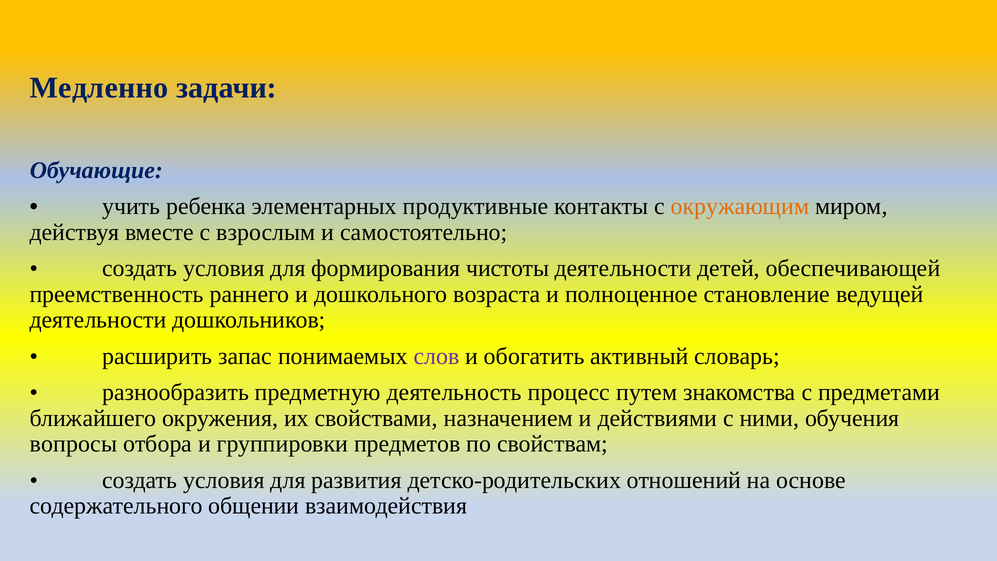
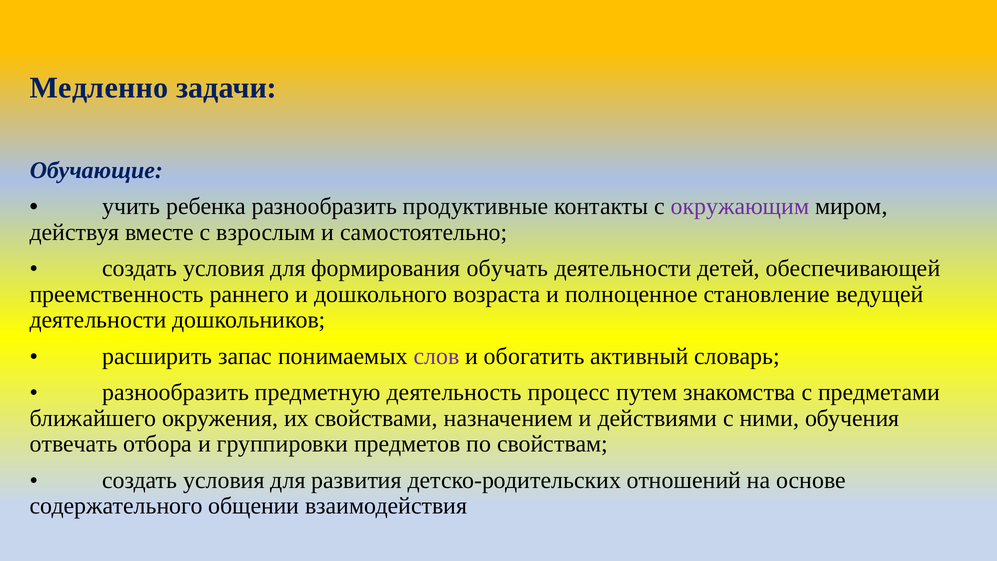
ребенка элементарных: элементарных -> разнообразить
окружающим colour: orange -> purple
чистоты: чистоты -> обучать
вопросы: вопросы -> отвечать
